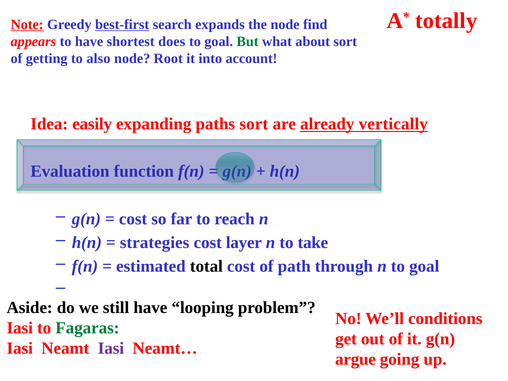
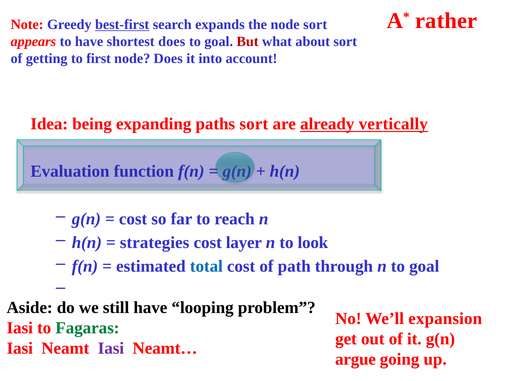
totally: totally -> rather
Note underline: present -> none
node find: find -> sort
But colour: green -> red
also: also -> first
node Root: Root -> Does
easily: easily -> being
take: take -> look
total colour: black -> blue
conditions: conditions -> expansion
